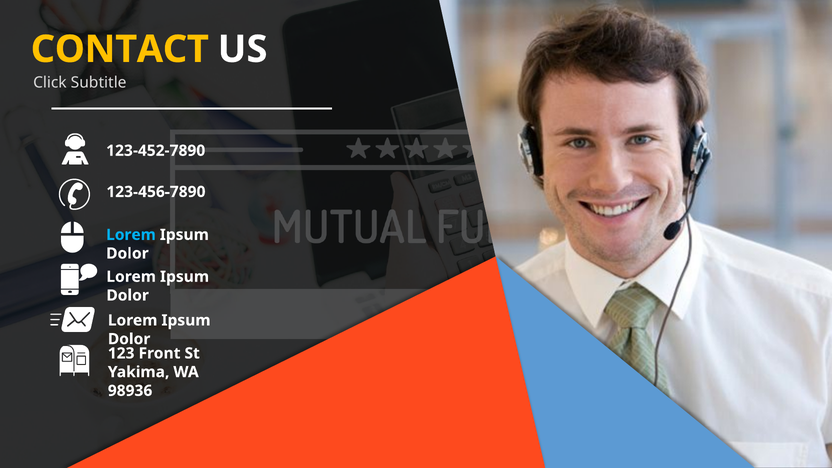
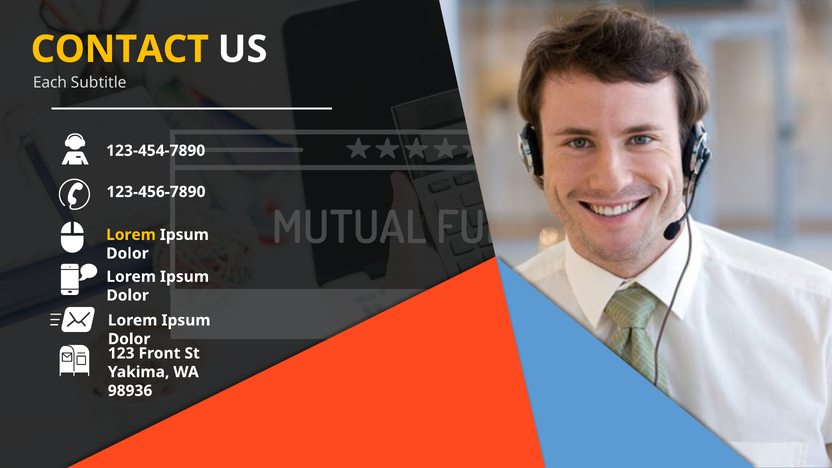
Click: Click -> Each
123-452-7890: 123-452-7890 -> 123-454-7890
Lorem at (131, 235) colour: light blue -> yellow
